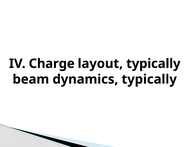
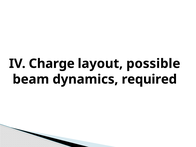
layout typically: typically -> possible
dynamics typically: typically -> required
